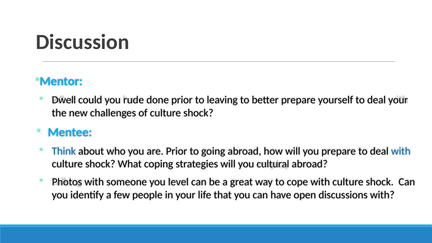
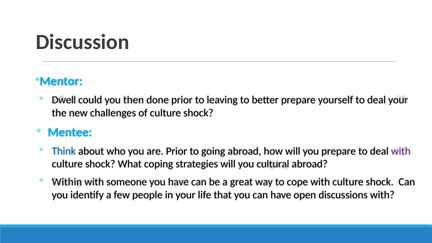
rude: rude -> then
with at (401, 151) colour: blue -> purple
Photos: Photos -> Within
you level: level -> have
